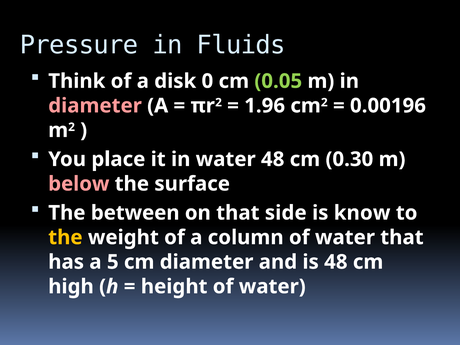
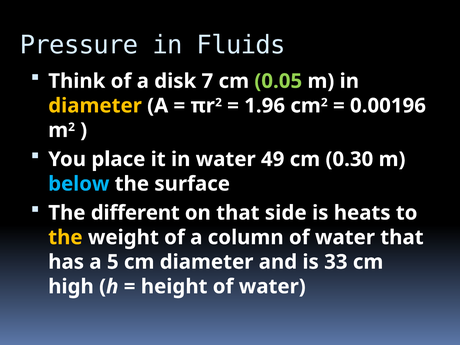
0: 0 -> 7
diameter at (95, 106) colour: pink -> yellow
water 48: 48 -> 49
below colour: pink -> light blue
between: between -> different
know: know -> heats
is 48: 48 -> 33
